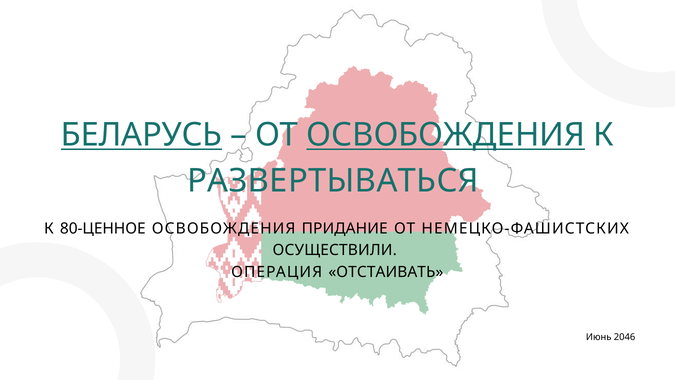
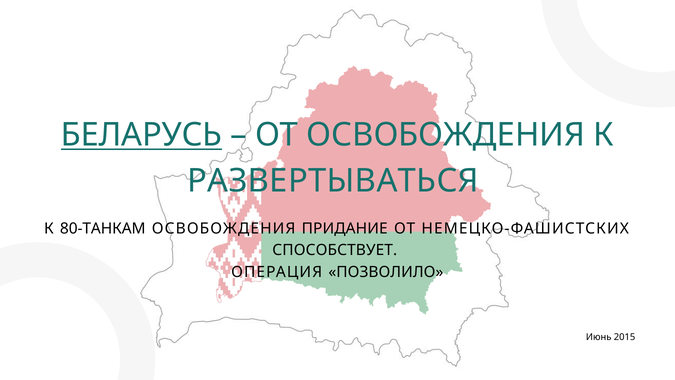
ОСВОБОЖДЕНИЯ at (446, 135) underline: present -> none
80-ЦЕННОЕ: 80-ЦЕННОЕ -> 80-ТАНКАМ
ОСУЩЕСТВИЛИ: ОСУЩЕСТВИЛИ -> СПОСОБСТВУЕТ
ОТСТАИВАТЬ: ОТСТАИВАТЬ -> ПОЗВОЛИЛО
2046: 2046 -> 2015
